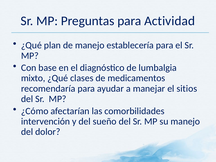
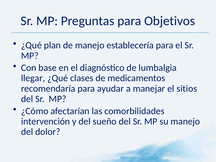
Actividad: Actividad -> Objetivos
mixto: mixto -> llegar
